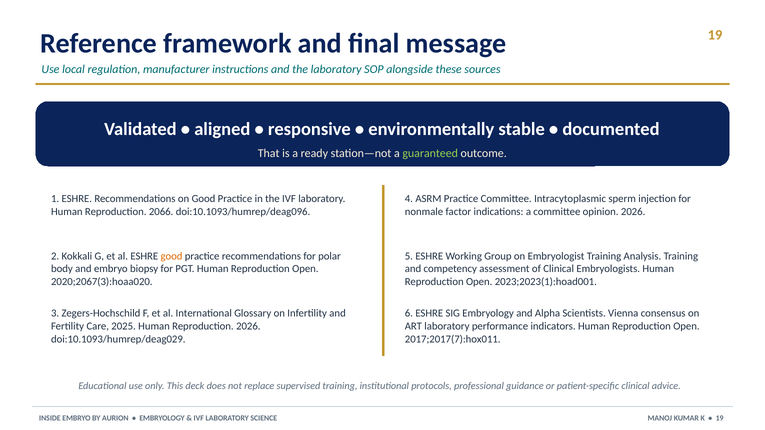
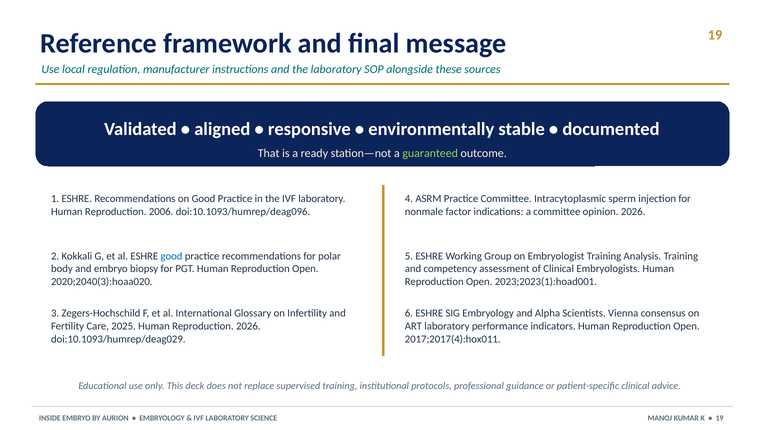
2066: 2066 -> 2006
good at (172, 256) colour: orange -> blue
2020;2067(3):hoaa020: 2020;2067(3):hoaa020 -> 2020;2040(3):hoaa020
2017;2017(7):hox011: 2017;2017(7):hox011 -> 2017;2017(4):hox011
